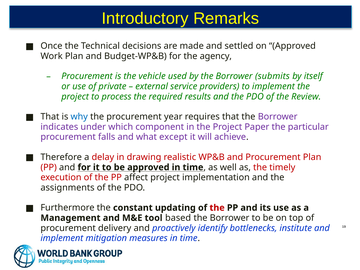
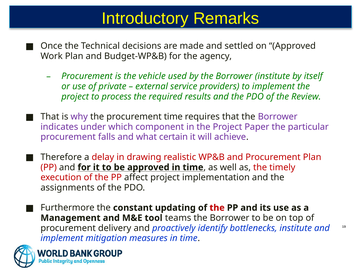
Borrower submits: submits -> institute
why colour: blue -> purple
procurement year: year -> time
except: except -> certain
based: based -> teams
